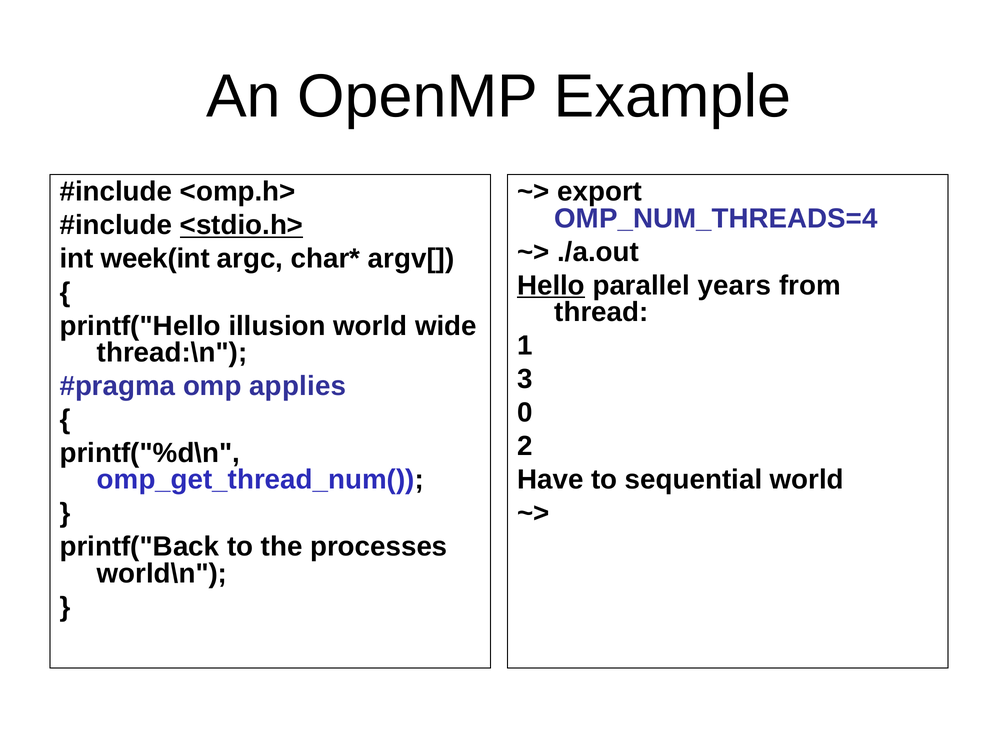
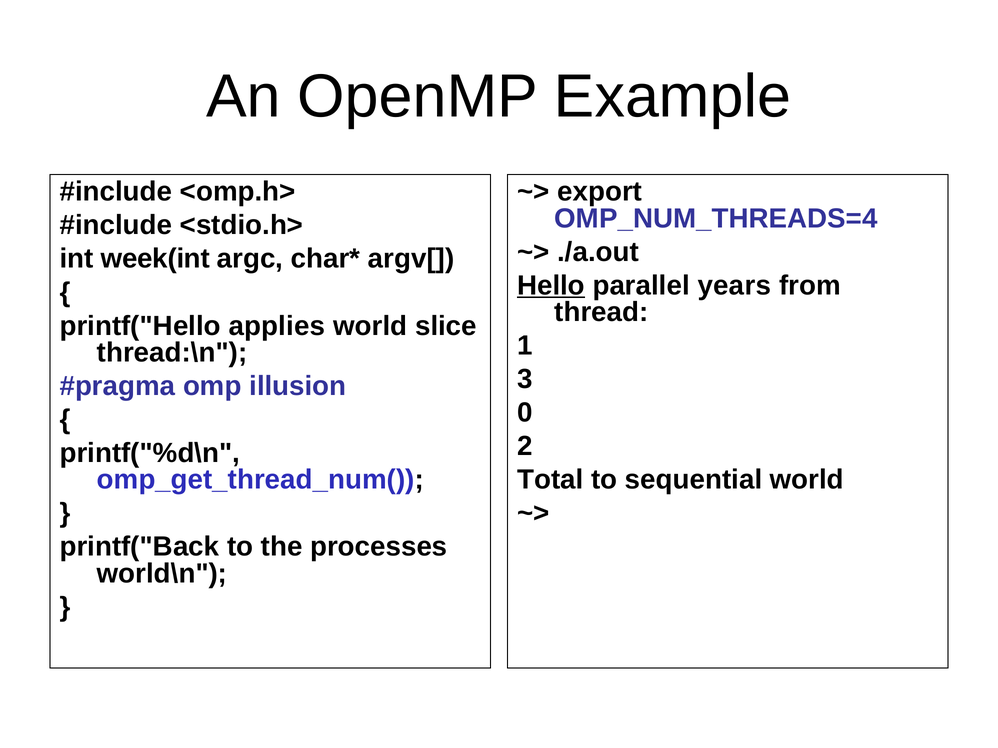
<stdio.h> underline: present -> none
illusion: illusion -> applies
wide: wide -> slice
applies: applies -> illusion
Have: Have -> Total
